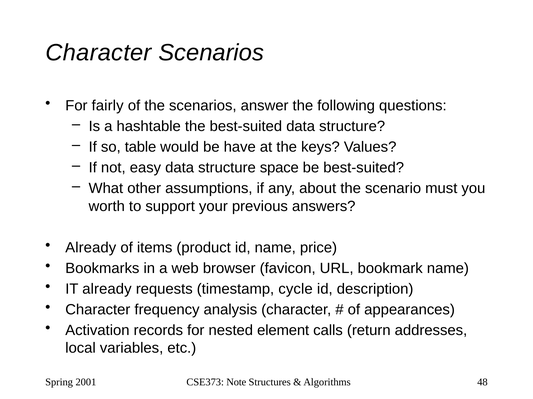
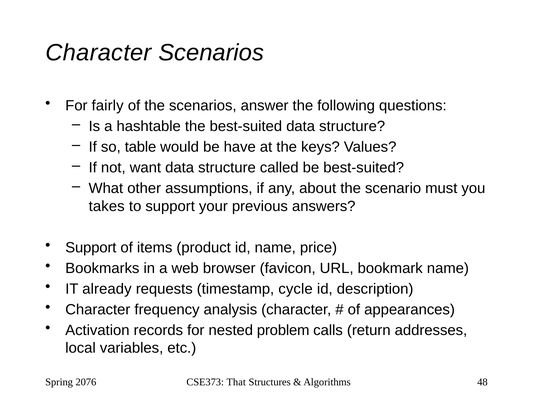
easy: easy -> want
space: space -> called
worth: worth -> takes
Already at (91, 248): Already -> Support
element: element -> problem
2001: 2001 -> 2076
Note: Note -> That
